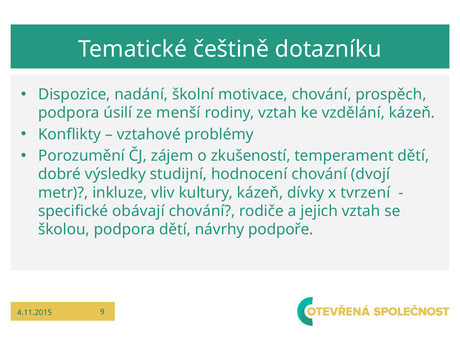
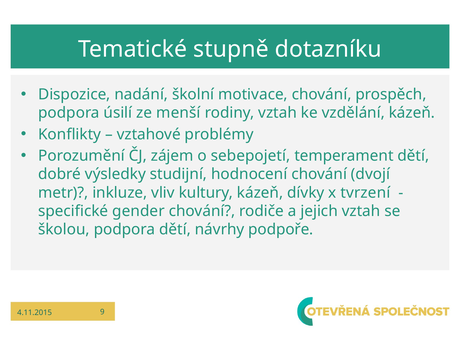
češtině: češtině -> stupně
zkušeností: zkušeností -> sebepojetí
obávají: obávají -> gender
